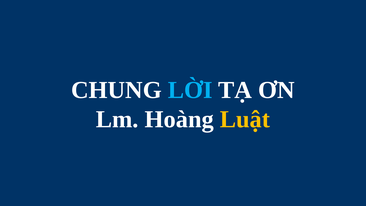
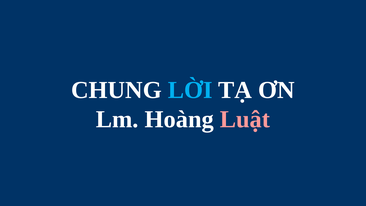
Luật colour: yellow -> pink
